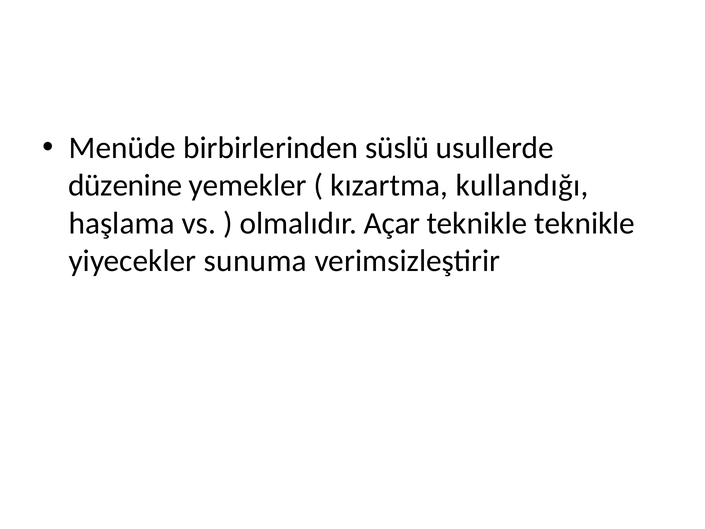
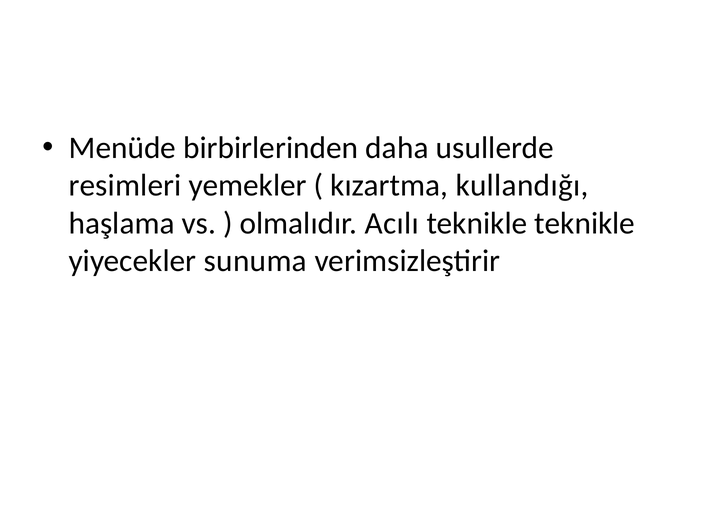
süslü: süslü -> daha
düzenine: düzenine -> resimleri
Açar: Açar -> Acılı
